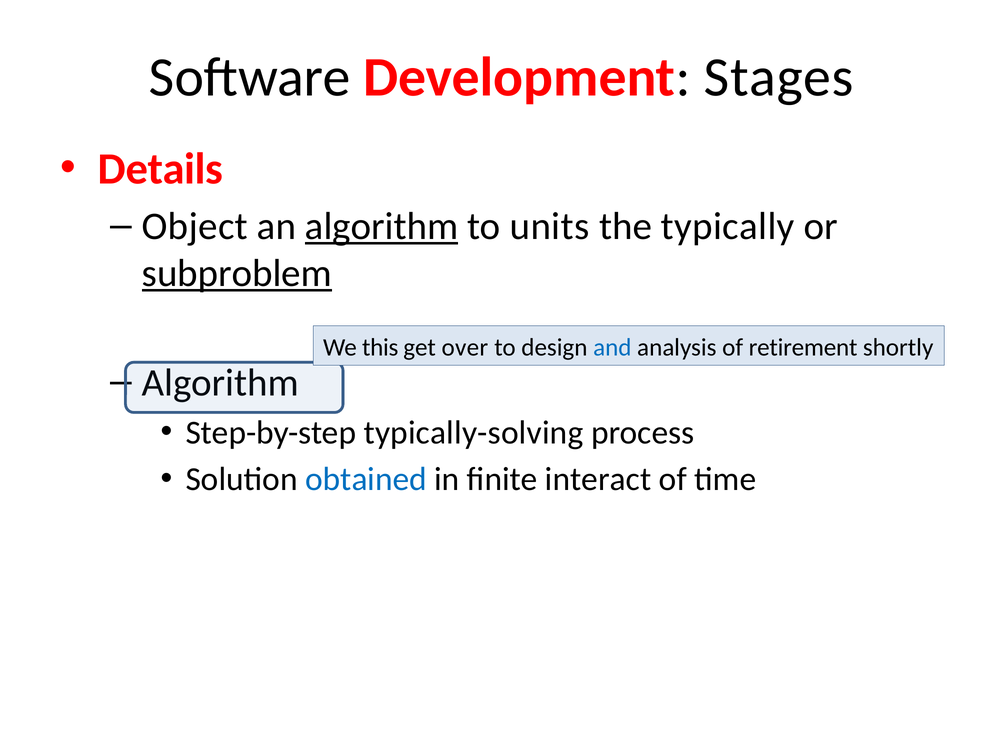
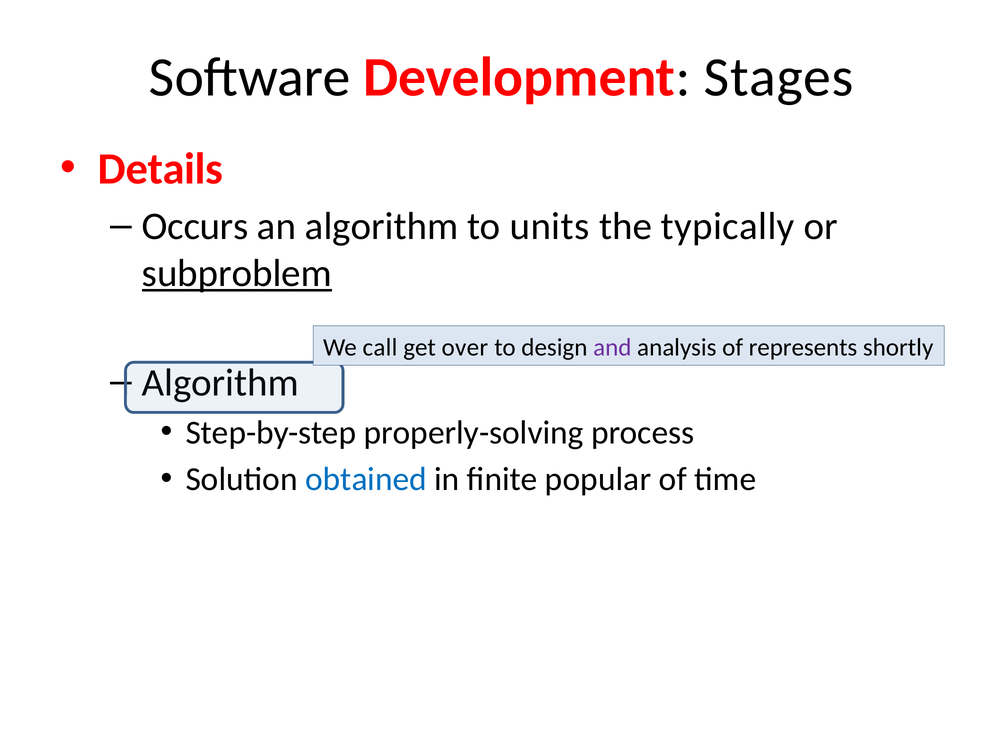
Object: Object -> Occurs
algorithm at (382, 226) underline: present -> none
this: this -> call
and colour: blue -> purple
retirement: retirement -> represents
typically-solving: typically-solving -> properly-solving
interact: interact -> popular
